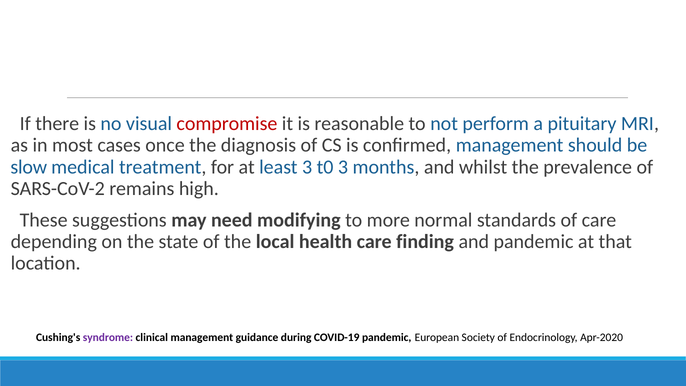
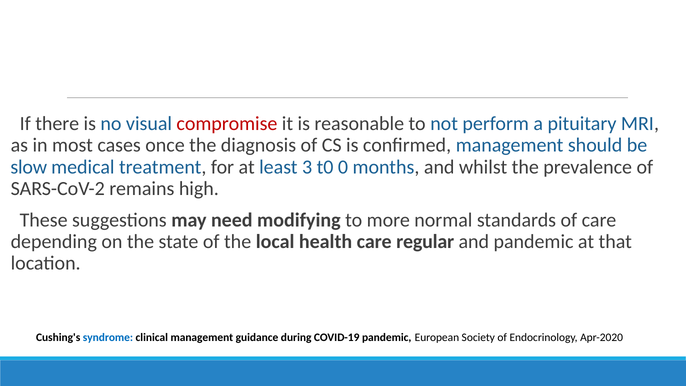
t0 3: 3 -> 0
finding: finding -> regular
syndrome colour: purple -> blue
